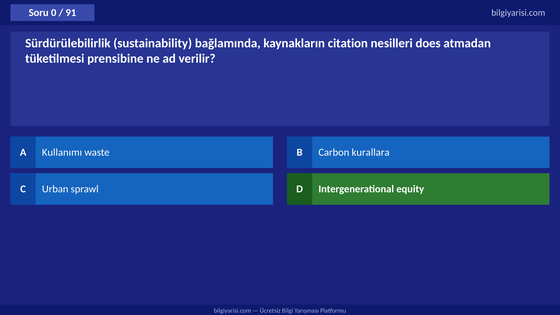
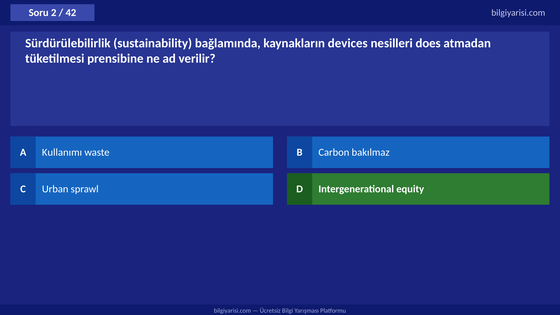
0: 0 -> 2
91: 91 -> 42
citation: citation -> devices
kurallara: kurallara -> bakılmaz
